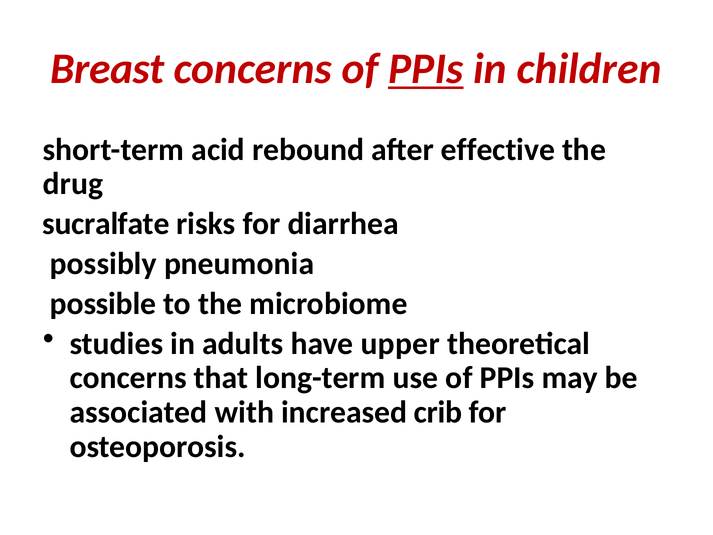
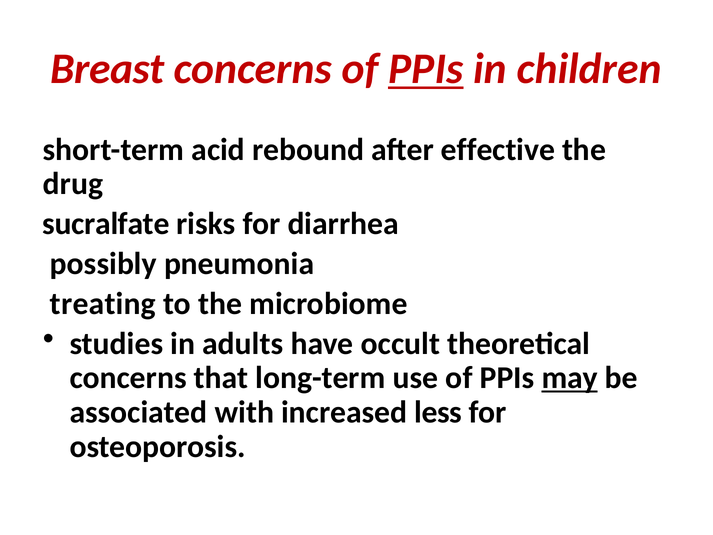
possible: possible -> treating
upper: upper -> occult
may underline: none -> present
crib: crib -> less
